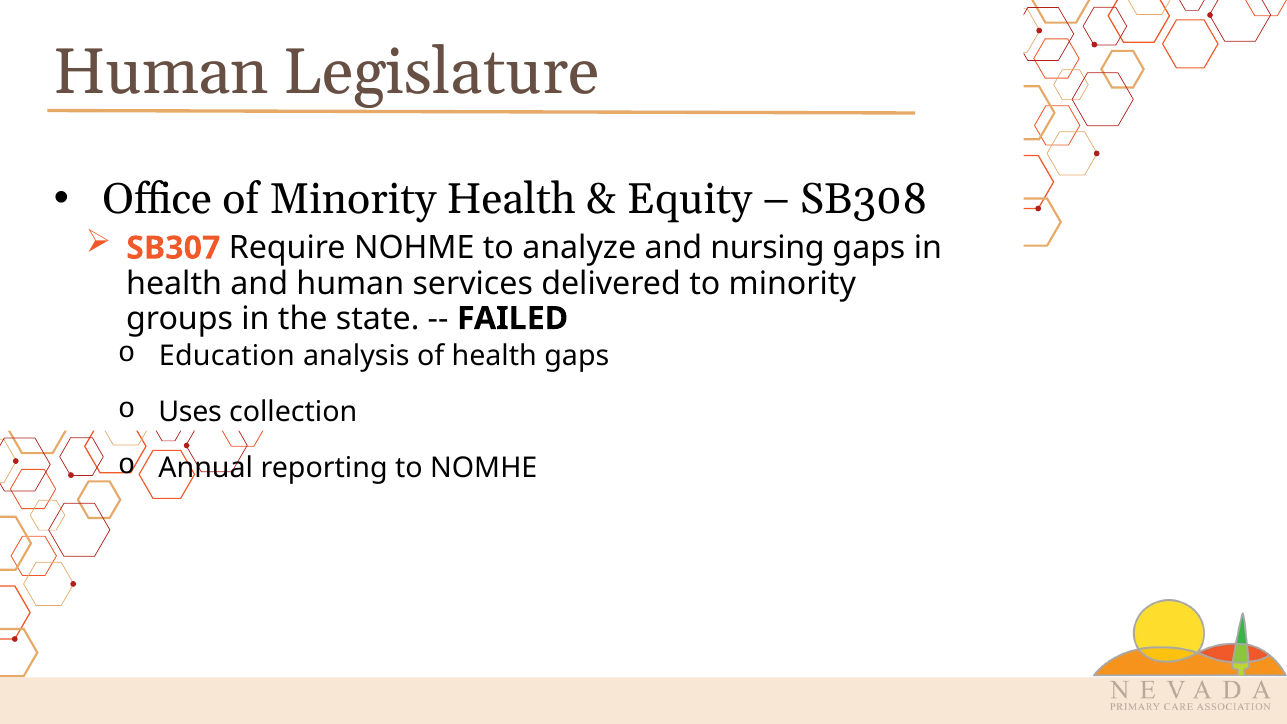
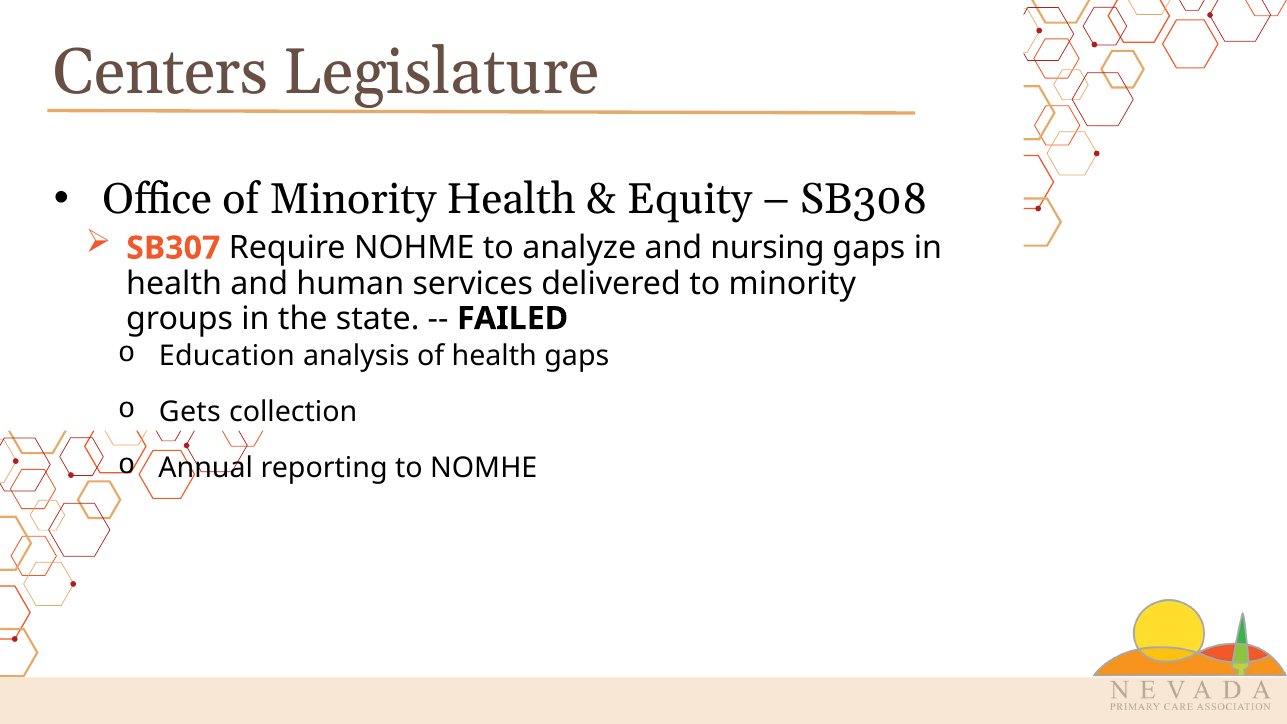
Human at (161, 72): Human -> Centers
Uses: Uses -> Gets
